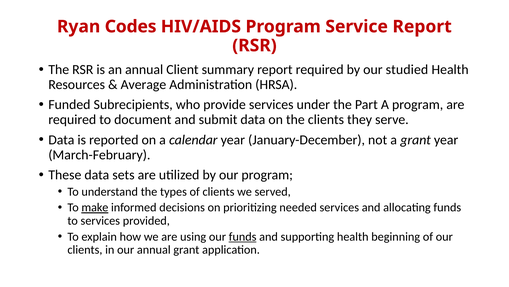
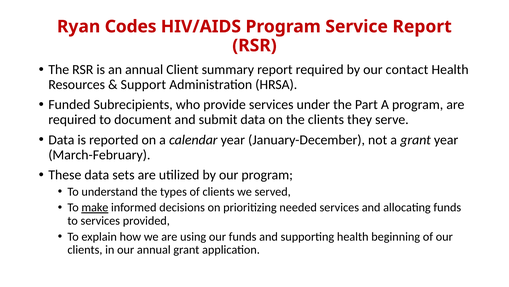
studied: studied -> contact
Average: Average -> Support
funds at (243, 236) underline: present -> none
